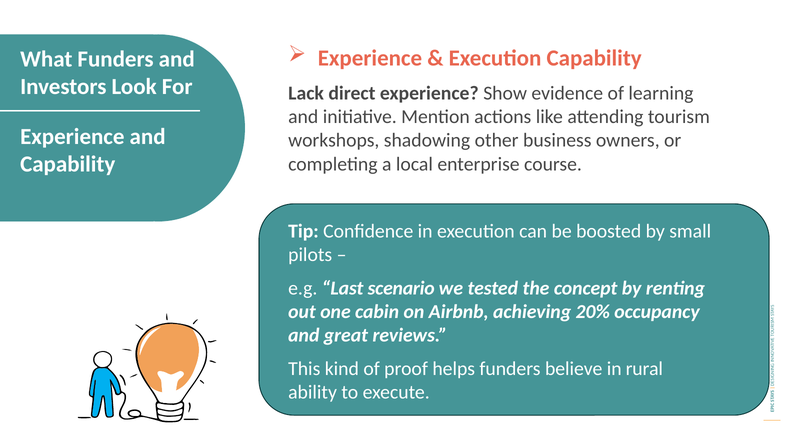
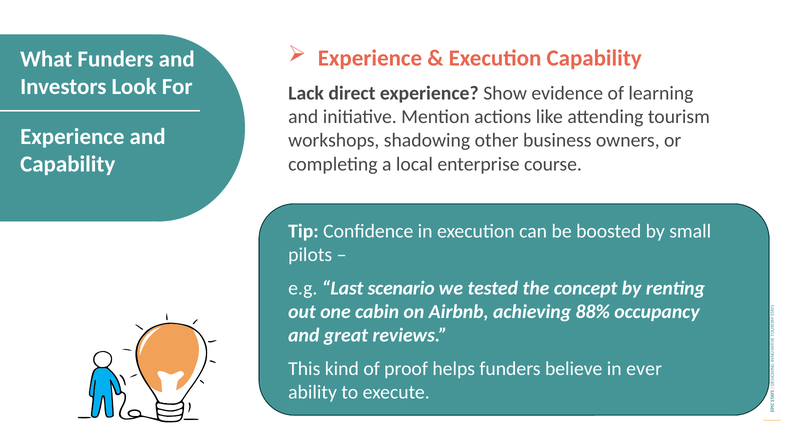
20%: 20% -> 88%
rural: rural -> ever
